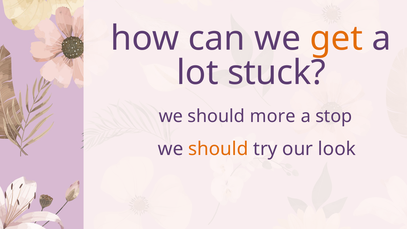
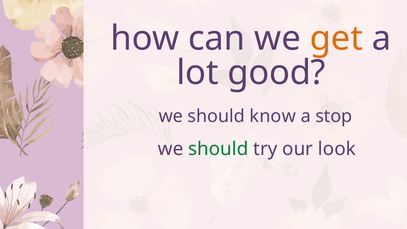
stuck: stuck -> good
more: more -> know
should at (218, 149) colour: orange -> green
